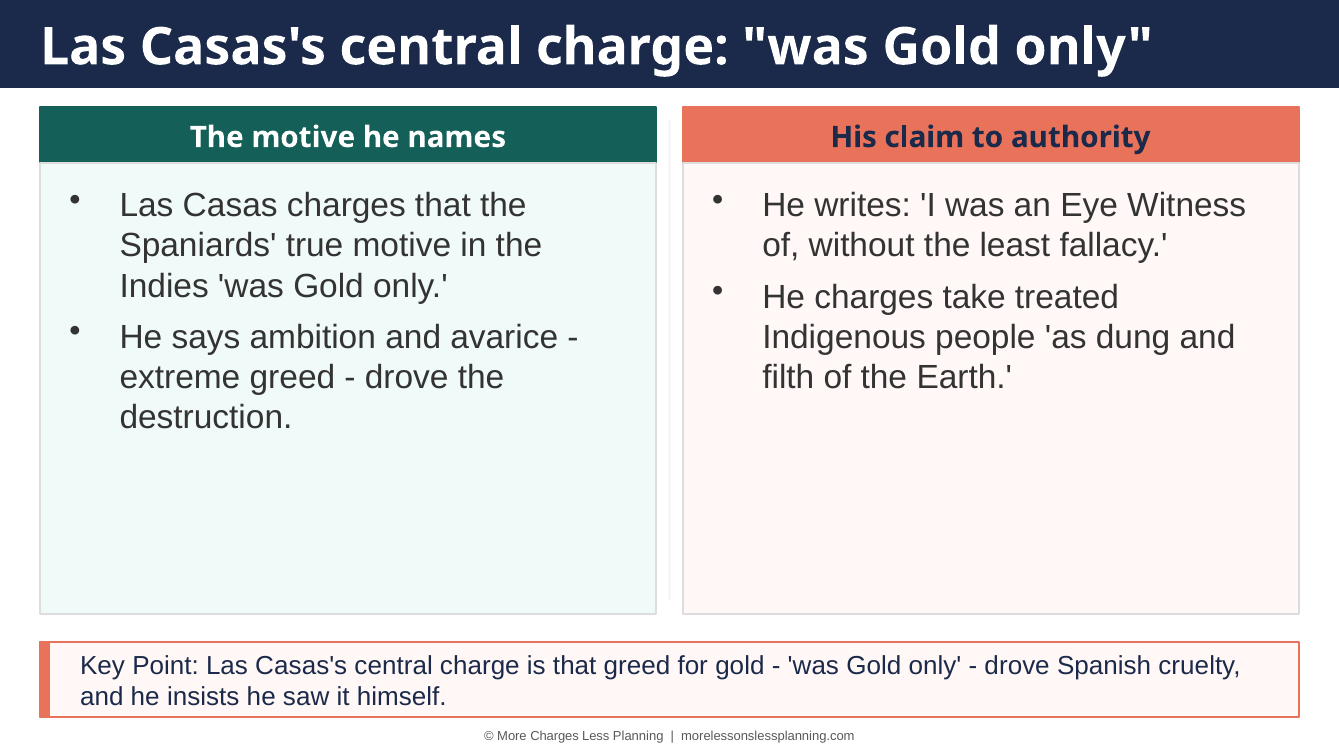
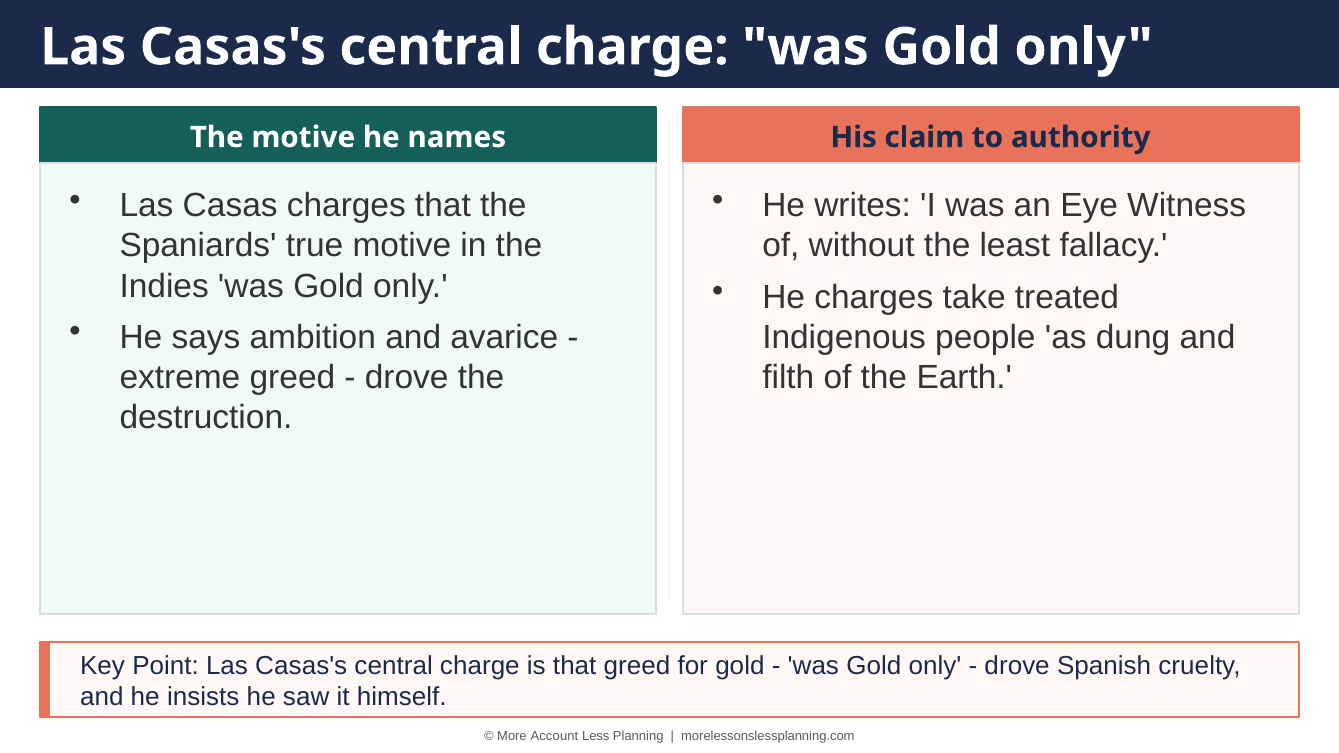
More Charges: Charges -> Account
